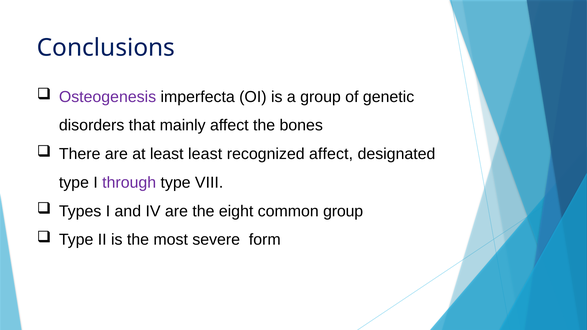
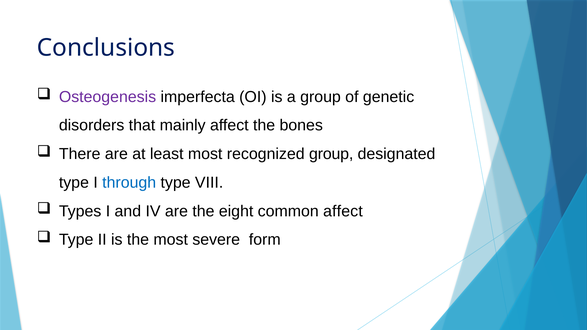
least least: least -> most
recognized affect: affect -> group
through colour: purple -> blue
common group: group -> affect
